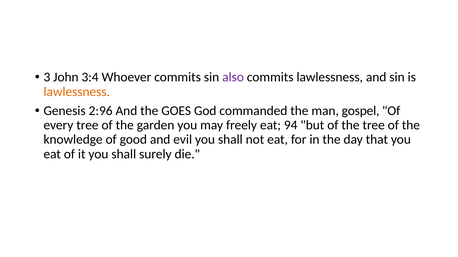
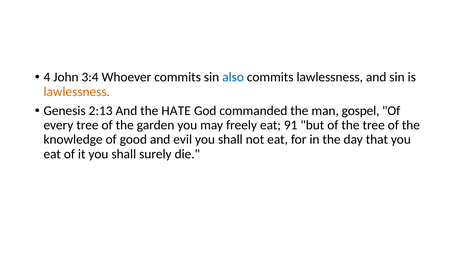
3: 3 -> 4
also colour: purple -> blue
2:96: 2:96 -> 2:13
GOES: GOES -> HATE
94: 94 -> 91
